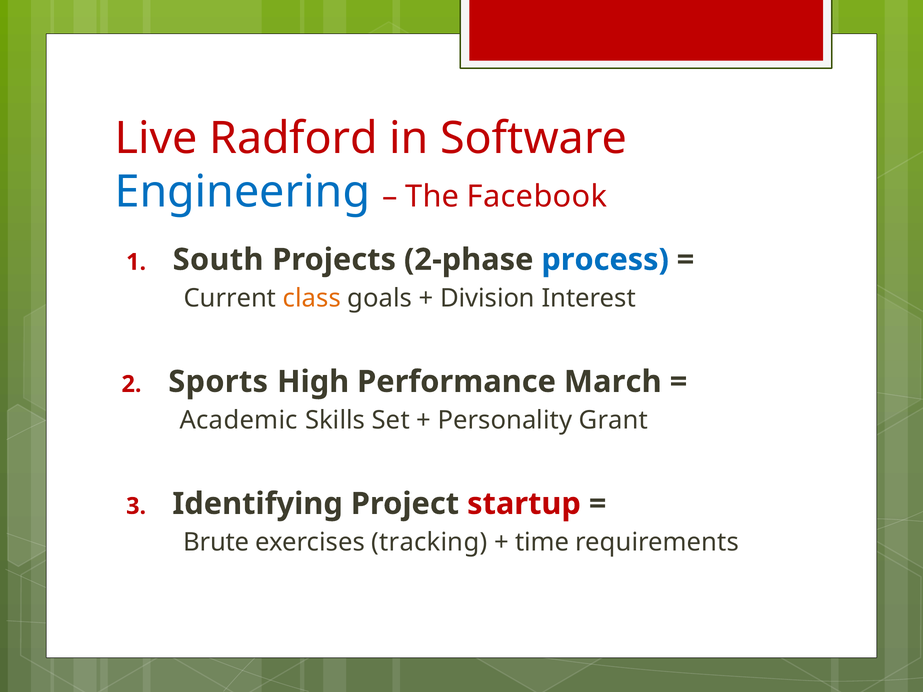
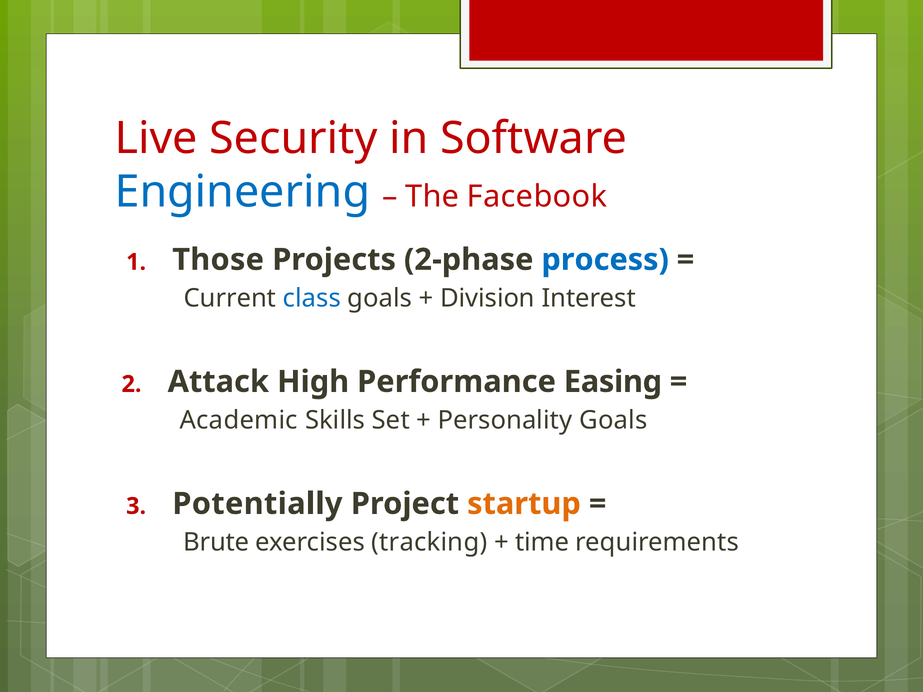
Radford: Radford -> Security
South: South -> Those
class colour: orange -> blue
Sports: Sports -> Attack
March: March -> Easing
Personality Grant: Grant -> Goals
Identifying: Identifying -> Potentially
startup colour: red -> orange
